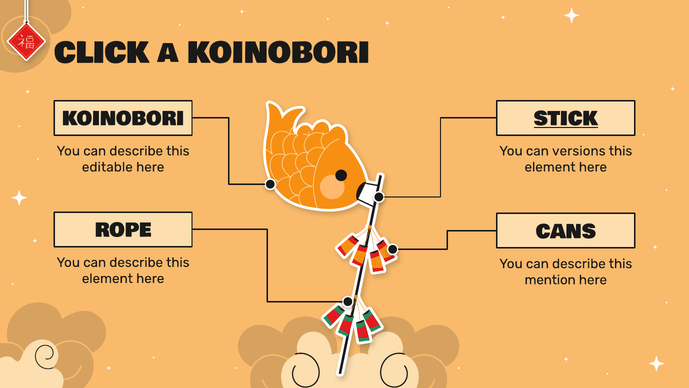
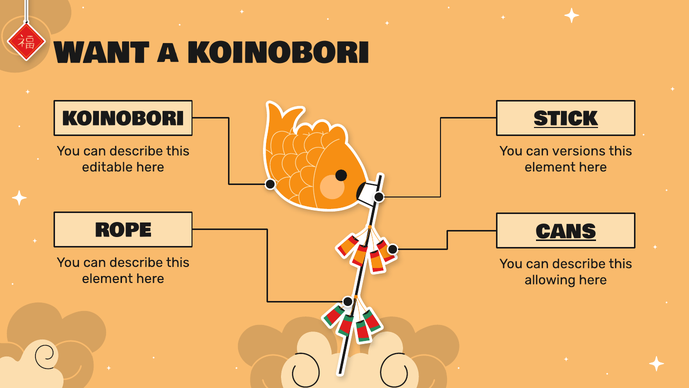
CLICK: CLICK -> WANT
CANS underline: none -> present
mention: mention -> allowing
